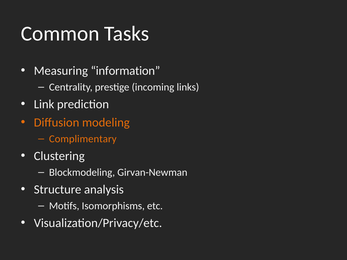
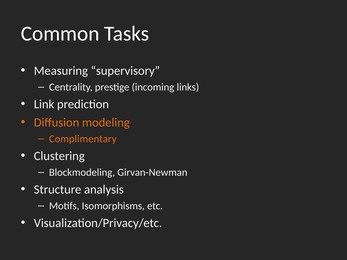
information: information -> supervisory
